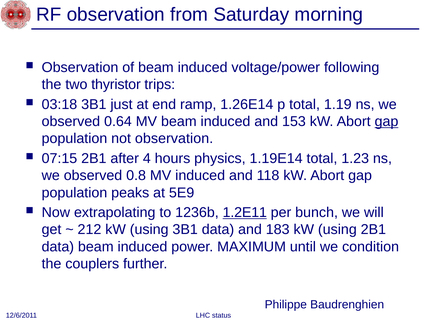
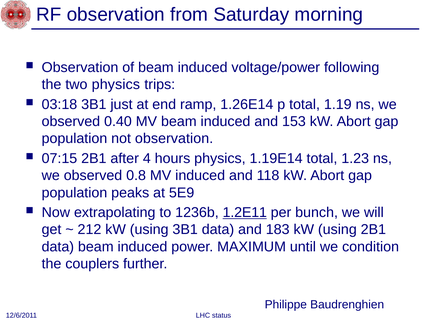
two thyristor: thyristor -> physics
0.64: 0.64 -> 0.40
gap at (386, 122) underline: present -> none
